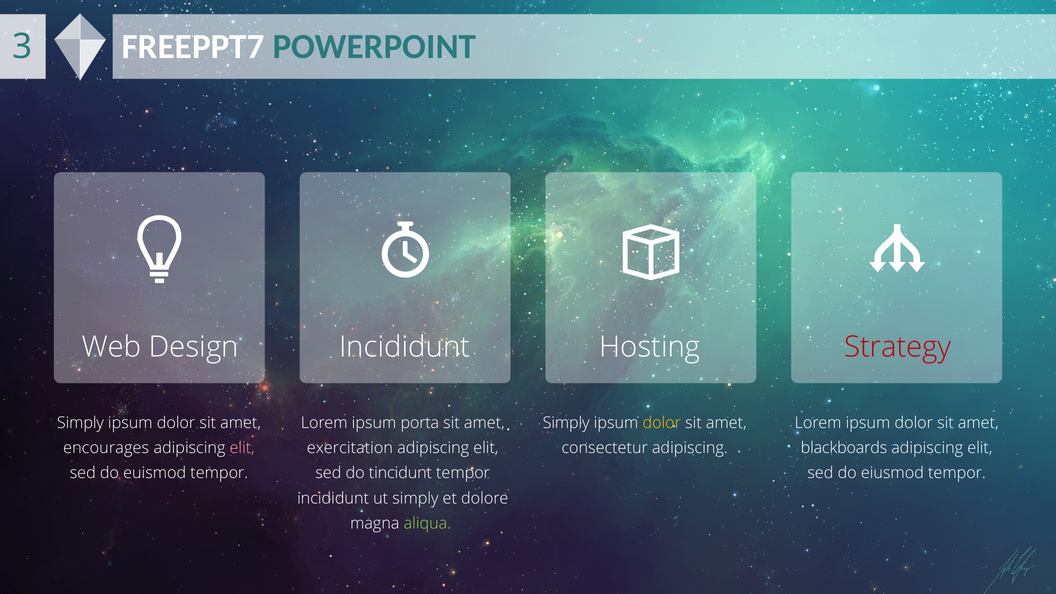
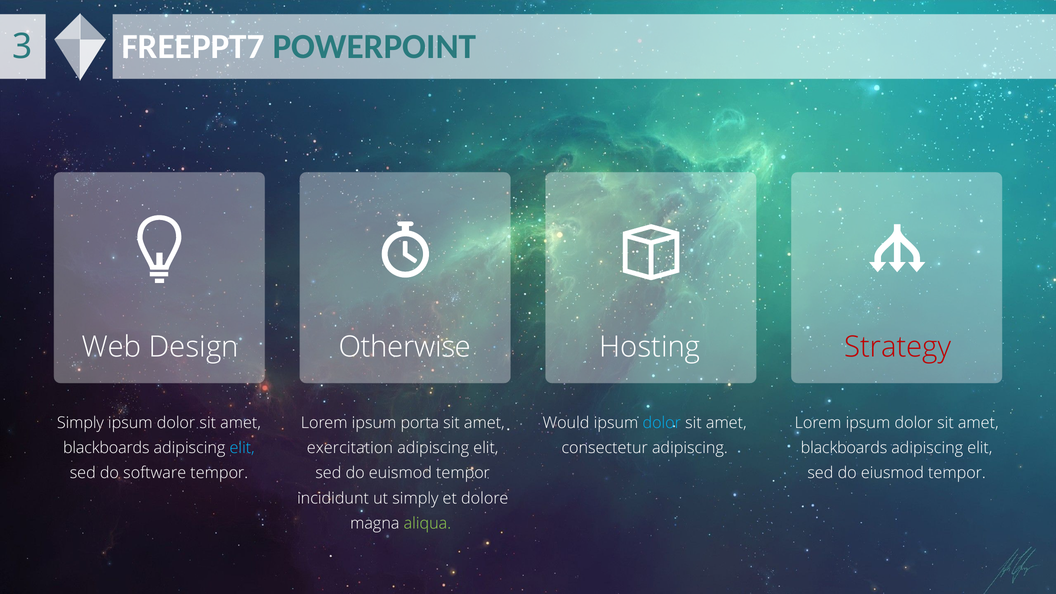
Incididunt at (405, 347): Incididunt -> Otherwise
Simply at (566, 423): Simply -> Would
dolor at (662, 423) colour: yellow -> light blue
encourages at (106, 448): encourages -> blackboards
elit at (242, 448) colour: pink -> light blue
euismod: euismod -> software
tincidunt: tincidunt -> euismod
